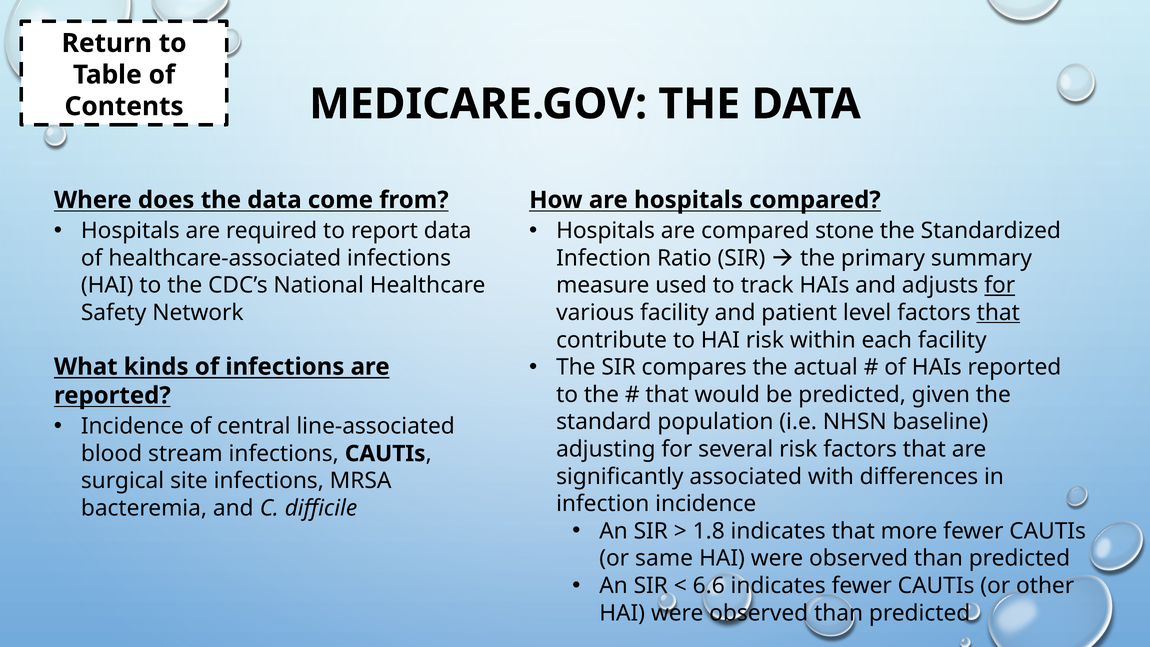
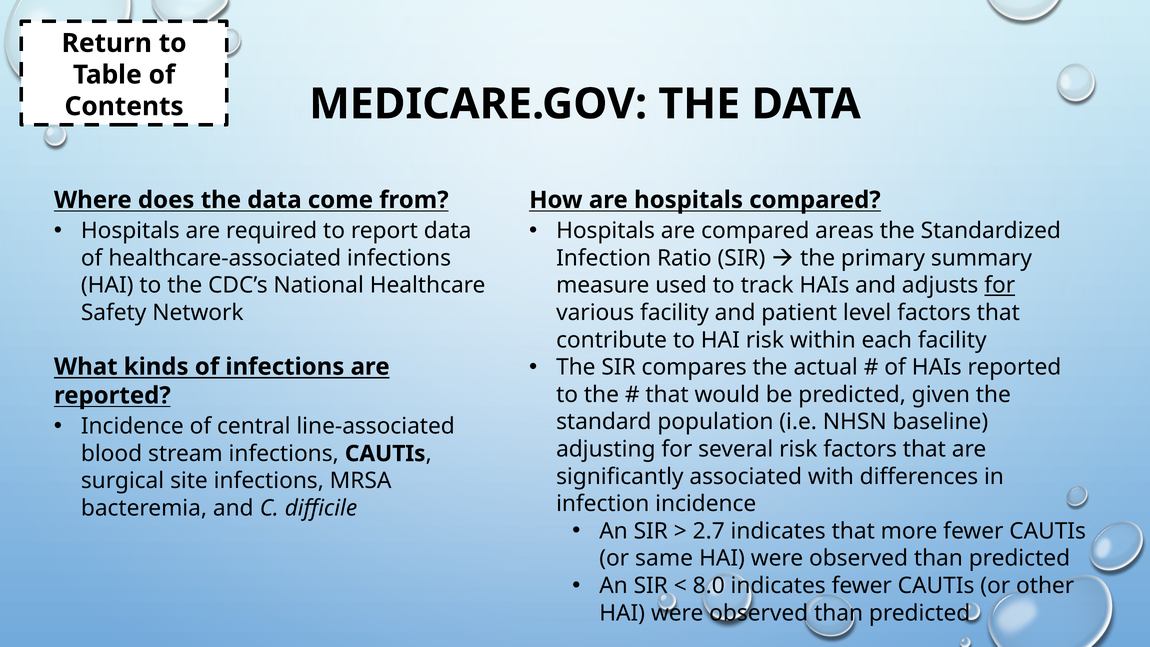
stone: stone -> areas
that at (998, 313) underline: present -> none
1.8: 1.8 -> 2.7
6.6: 6.6 -> 8.0
